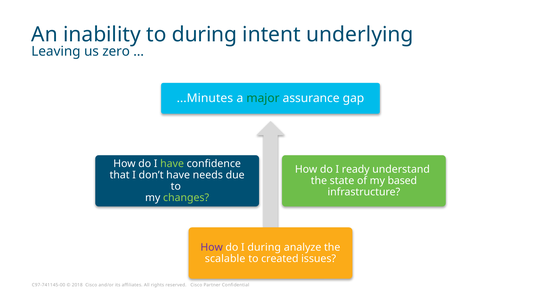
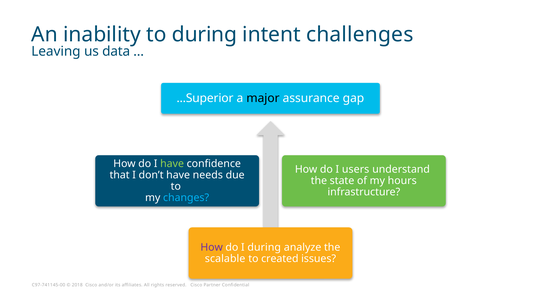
underlying: underlying -> challenges
zero: zero -> data
...Minutes: ...Minutes -> ...Superior
major colour: green -> black
ready: ready -> users
based: based -> hours
changes colour: light green -> light blue
